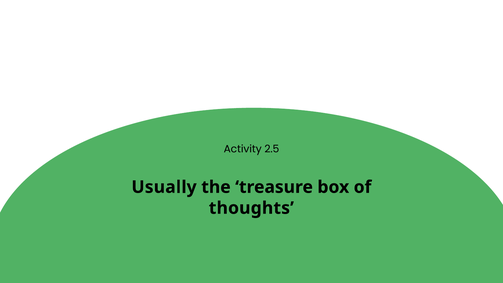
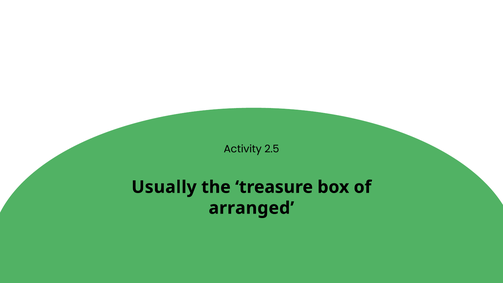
thoughts: thoughts -> arranged
